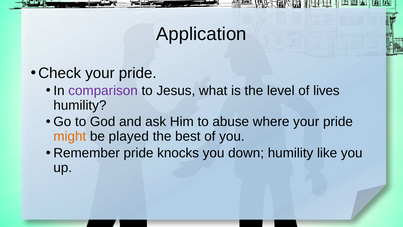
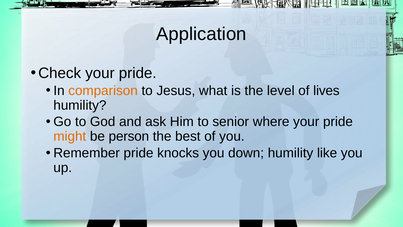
comparison colour: purple -> orange
abuse: abuse -> senior
played: played -> person
